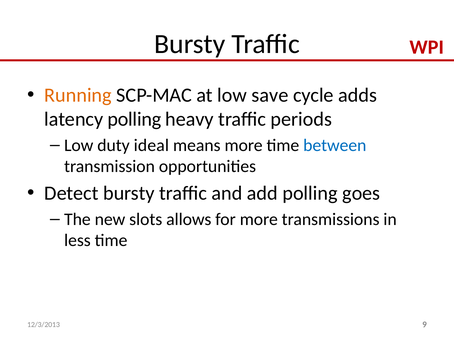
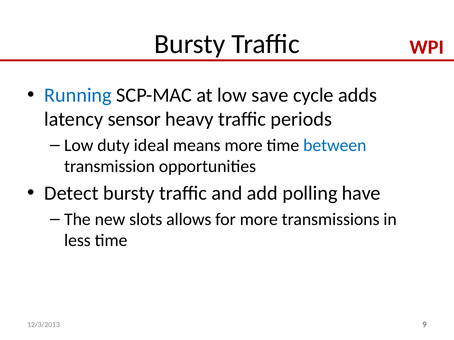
Running colour: orange -> blue
latency polling: polling -> sensor
goes: goes -> have
